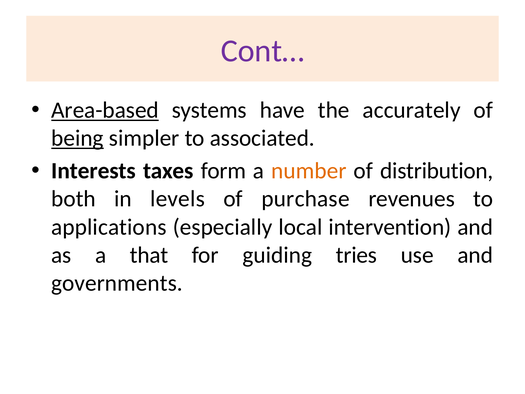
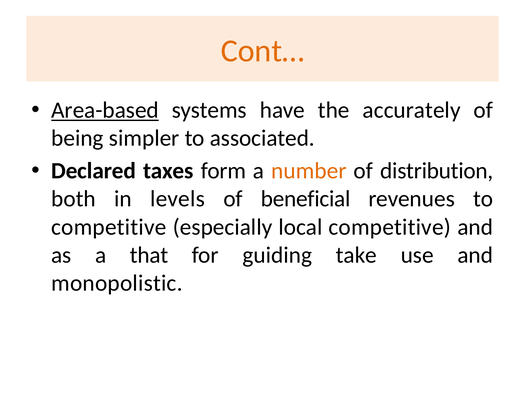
Cont… colour: purple -> orange
being underline: present -> none
Interests: Interests -> Declared
purchase: purchase -> beneficial
applications at (109, 227): applications -> competitive
local intervention: intervention -> competitive
tries: tries -> take
governments: governments -> monopolistic
